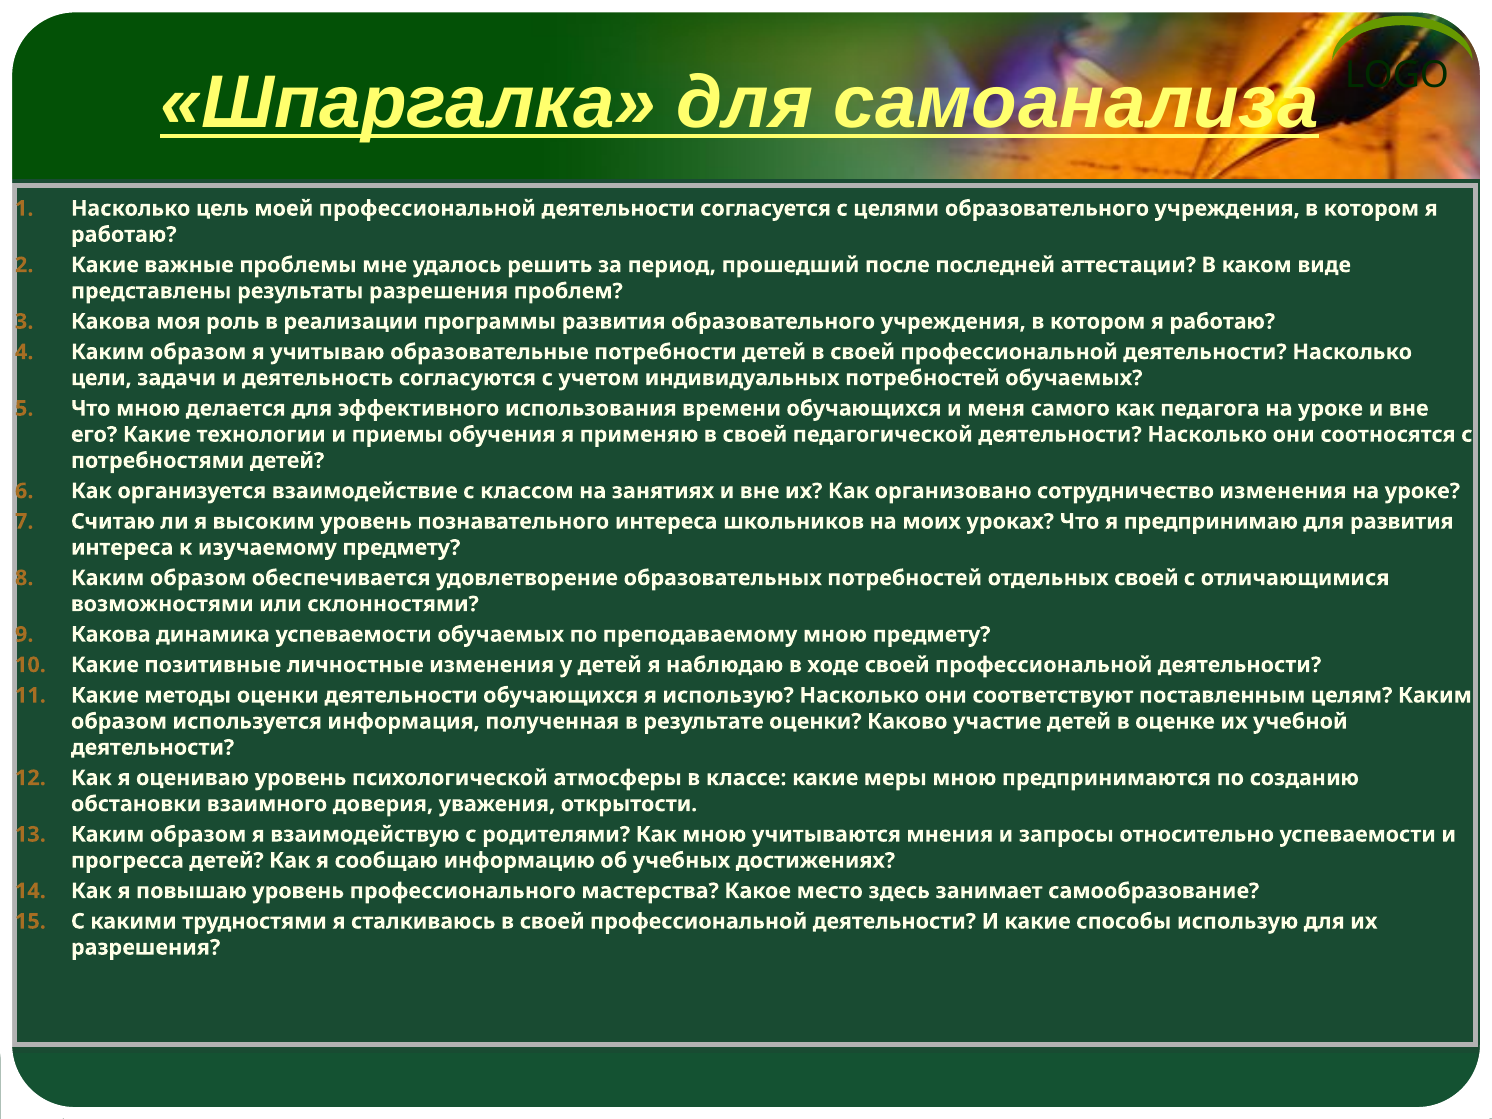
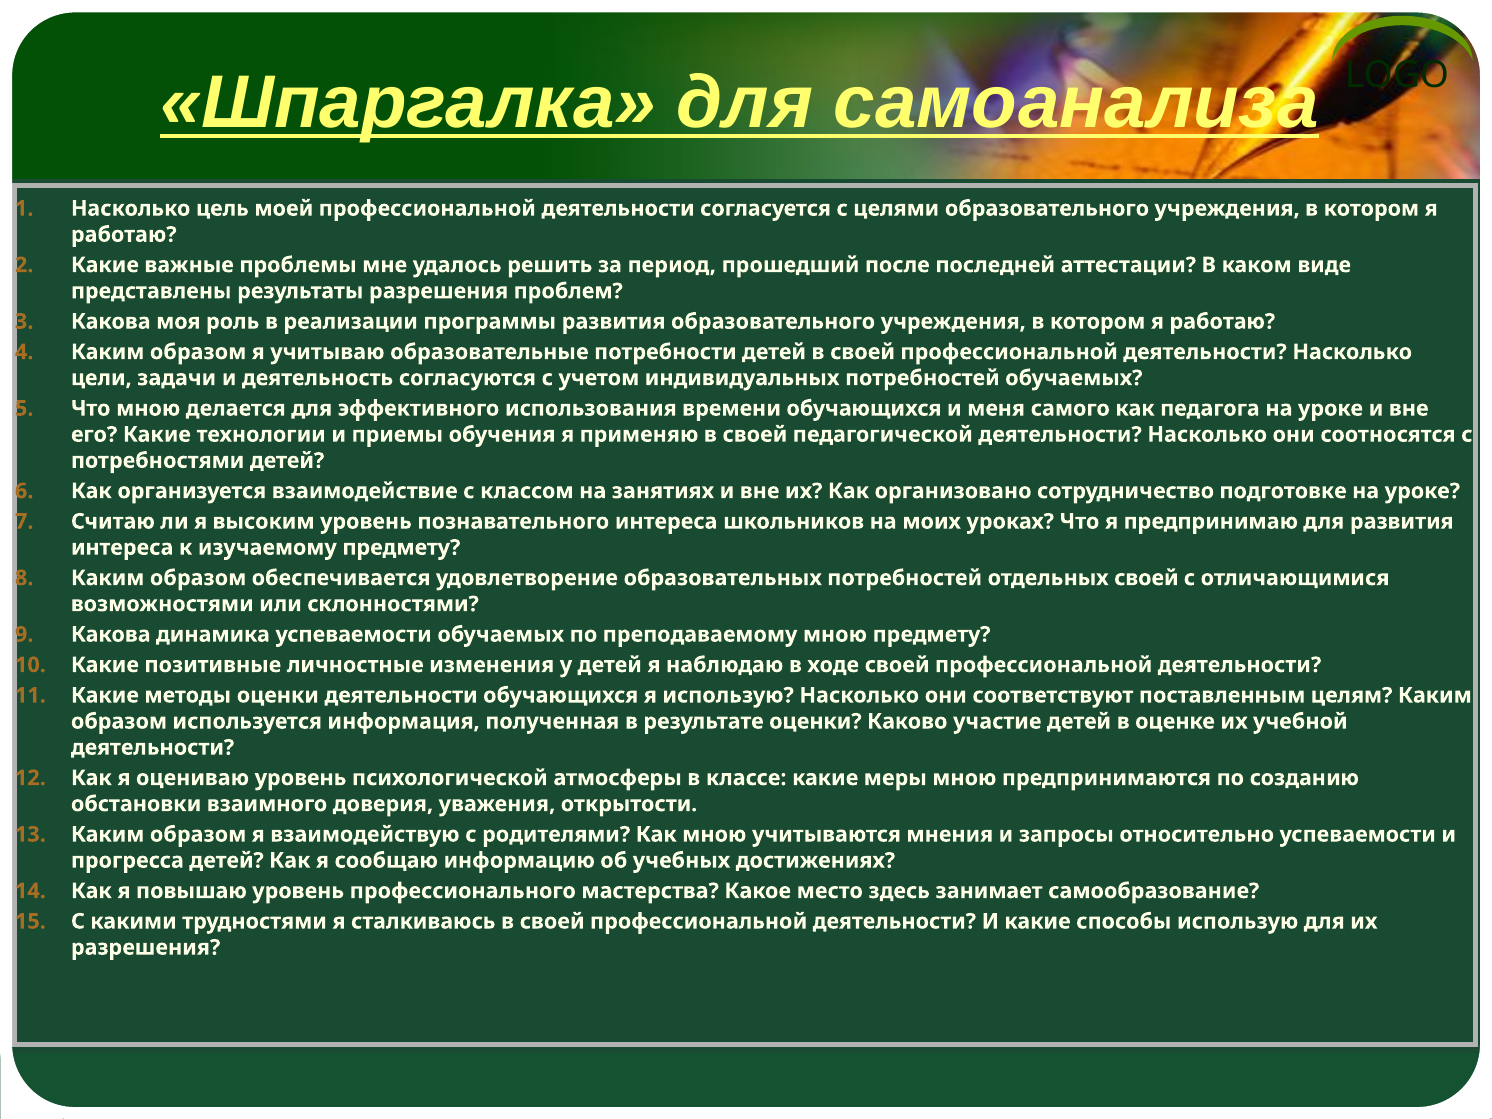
сотрудничество изменения: изменения -> подготовке
